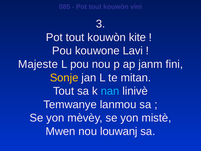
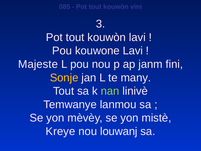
kouwòn kite: kite -> lavi
mitan: mitan -> many
nan colour: light blue -> light green
Mwen: Mwen -> Kreye
